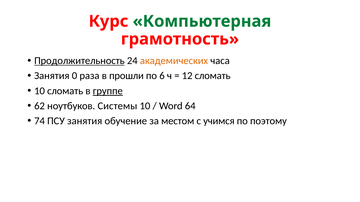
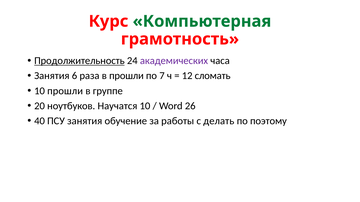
академических colour: orange -> purple
0: 0 -> 6
6: 6 -> 7
10 сломать: сломать -> прошли
группе underline: present -> none
62: 62 -> 20
Системы: Системы -> Научатся
64: 64 -> 26
74: 74 -> 40
местом: местом -> работы
учимся: учимся -> делать
